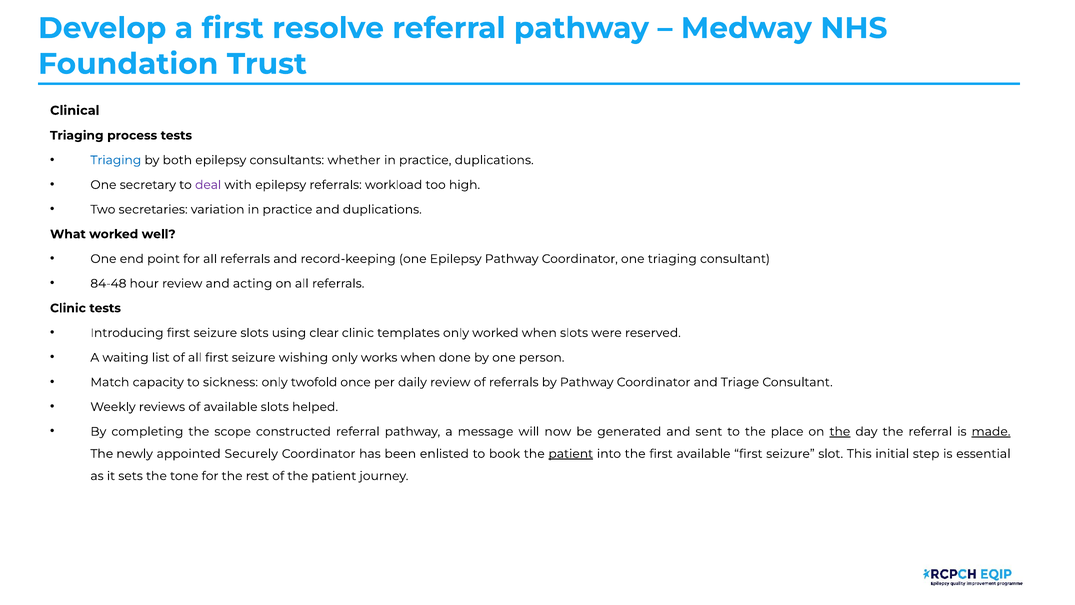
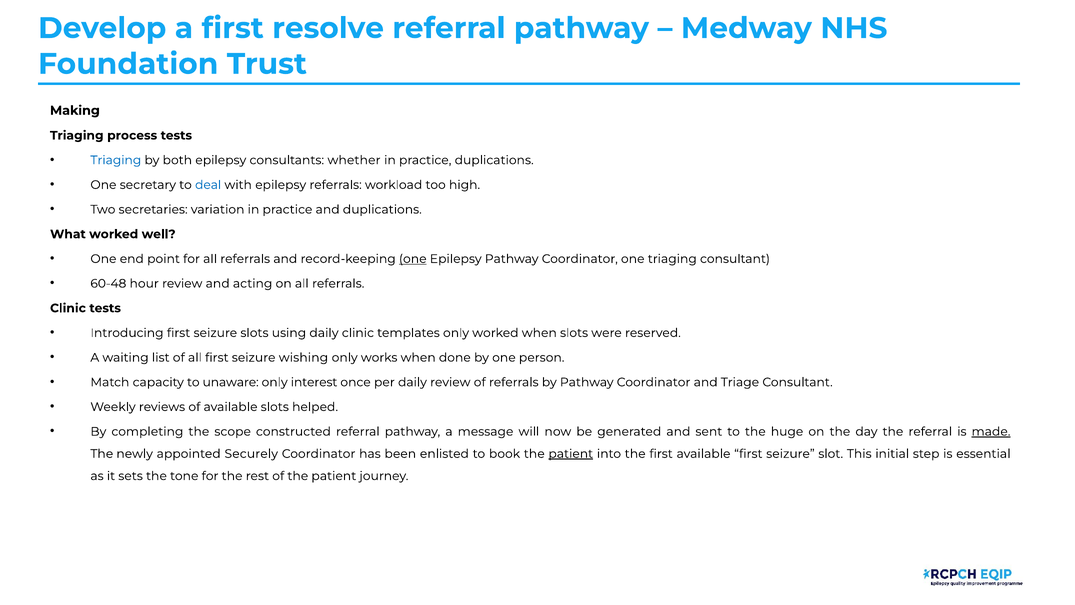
Clinical: Clinical -> Making
deal colour: purple -> blue
one at (413, 259) underline: none -> present
84-48: 84-48 -> 60-48
using clear: clear -> daily
sickness: sickness -> unaware
twofold: twofold -> interest
place: place -> huge
the at (840, 431) underline: present -> none
